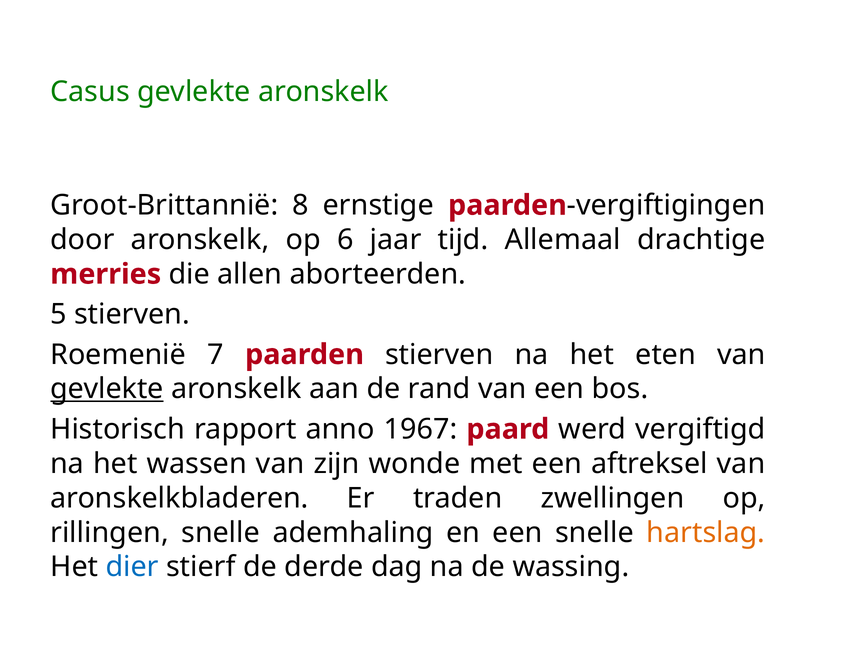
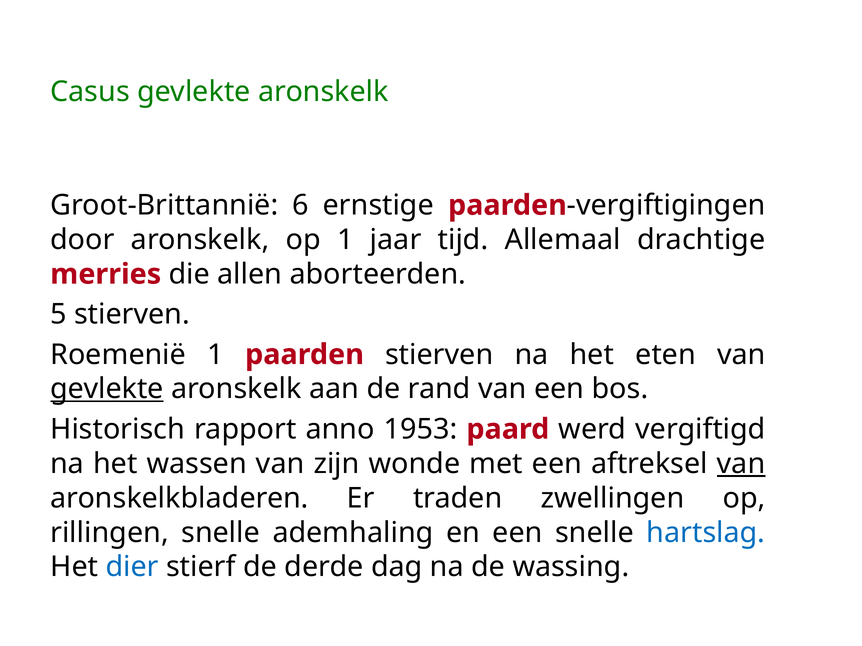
8: 8 -> 6
op 6: 6 -> 1
Roemenië 7: 7 -> 1
1967: 1967 -> 1953
van at (741, 464) underline: none -> present
hartslag colour: orange -> blue
